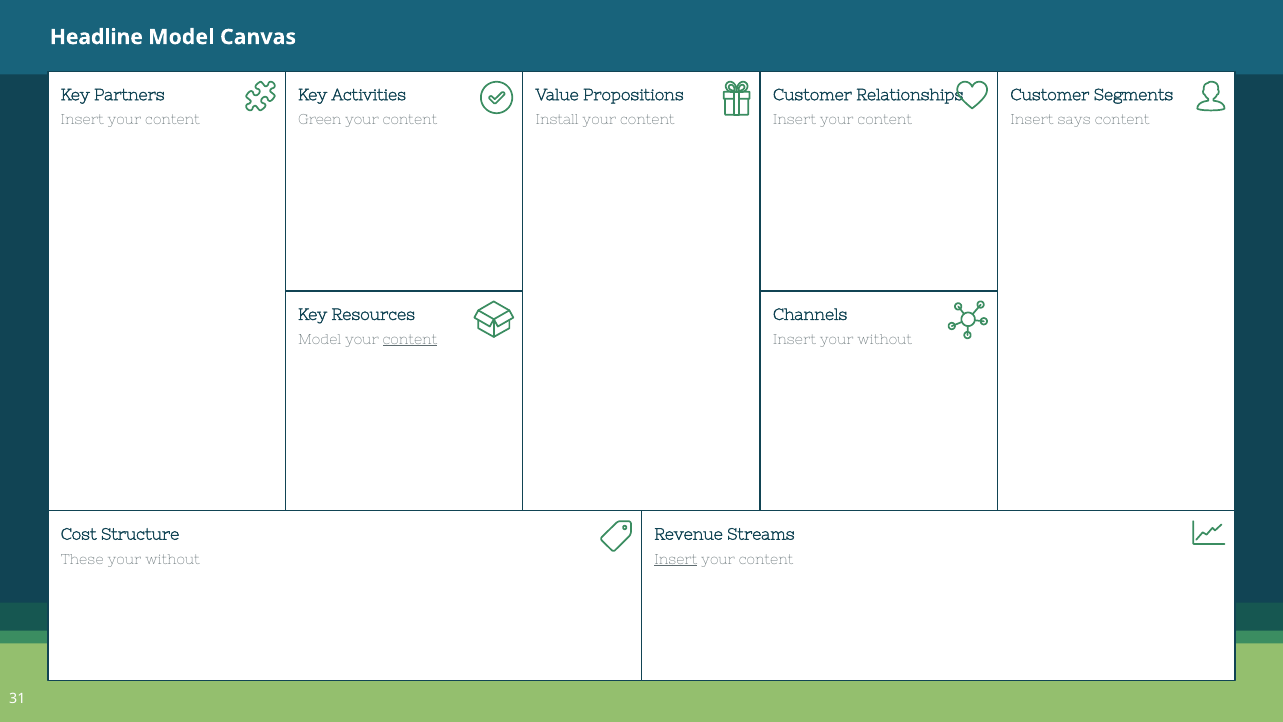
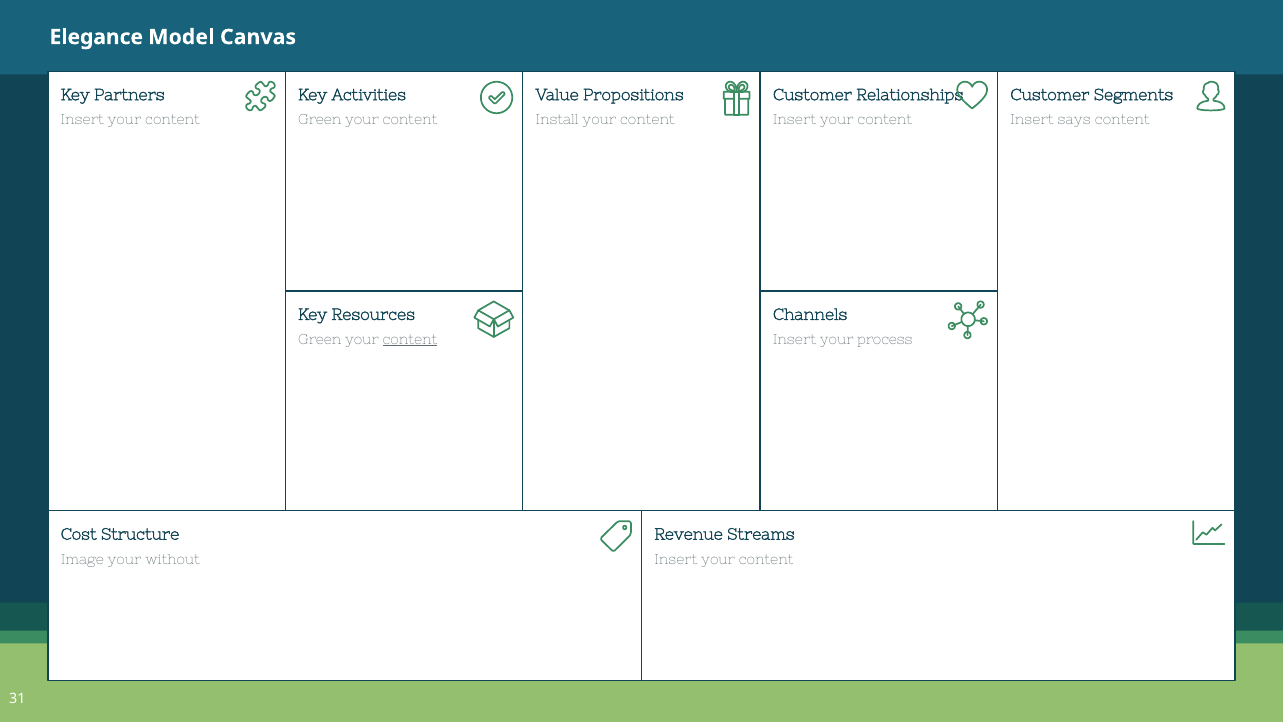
Headline: Headline -> Elegance
Model at (320, 340): Model -> Green
Insert your without: without -> process
These: These -> Image
Insert at (676, 559) underline: present -> none
